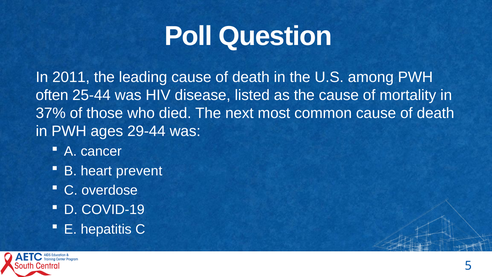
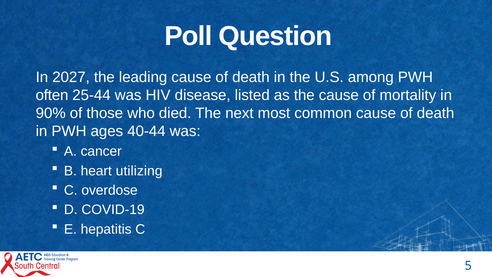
2011: 2011 -> 2027
37%: 37% -> 90%
29-44: 29-44 -> 40-44
prevent: prevent -> utilizing
